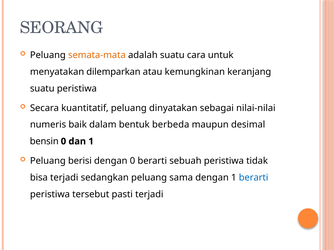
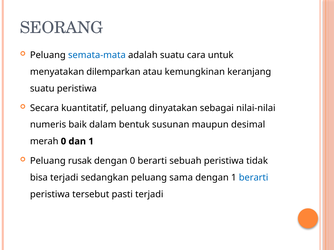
semata-mata colour: orange -> blue
berbeda: berbeda -> susunan
bensin: bensin -> merah
berisi: berisi -> rusak
